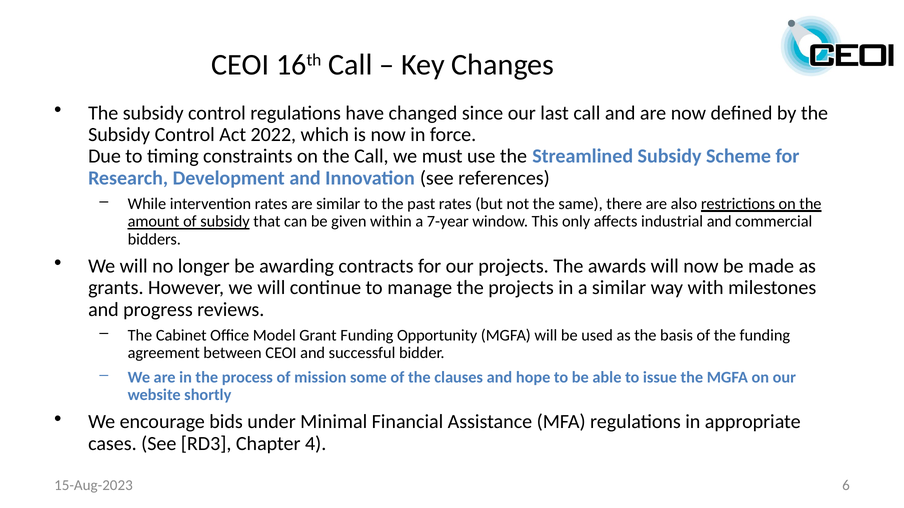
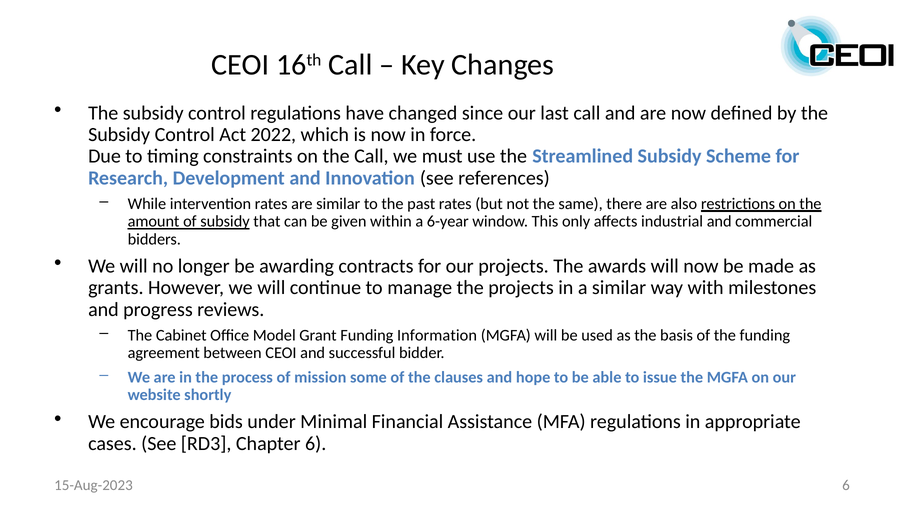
7-year: 7-year -> 6-year
Opportunity: Opportunity -> Information
Chapter 4: 4 -> 6
